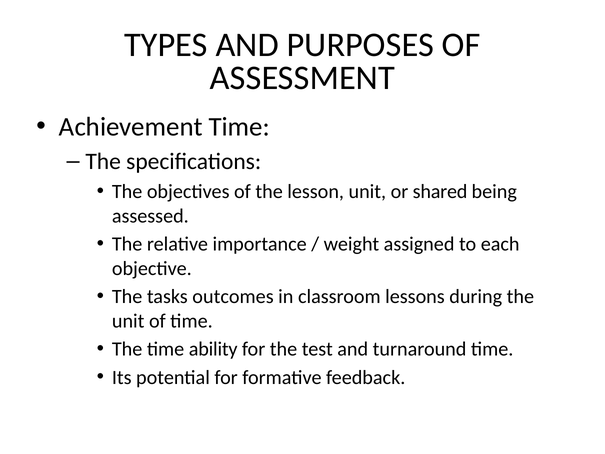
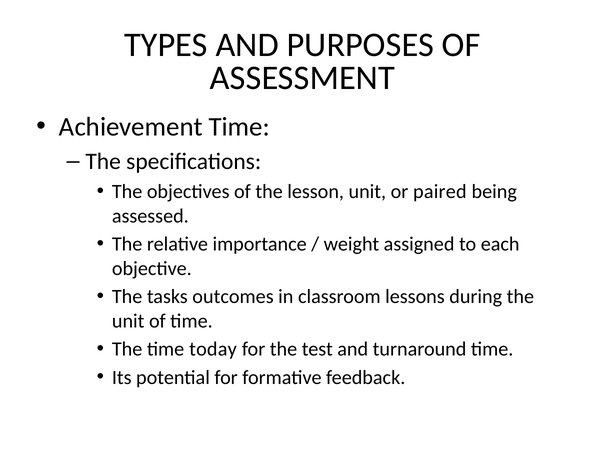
shared: shared -> paired
ability: ability -> today
